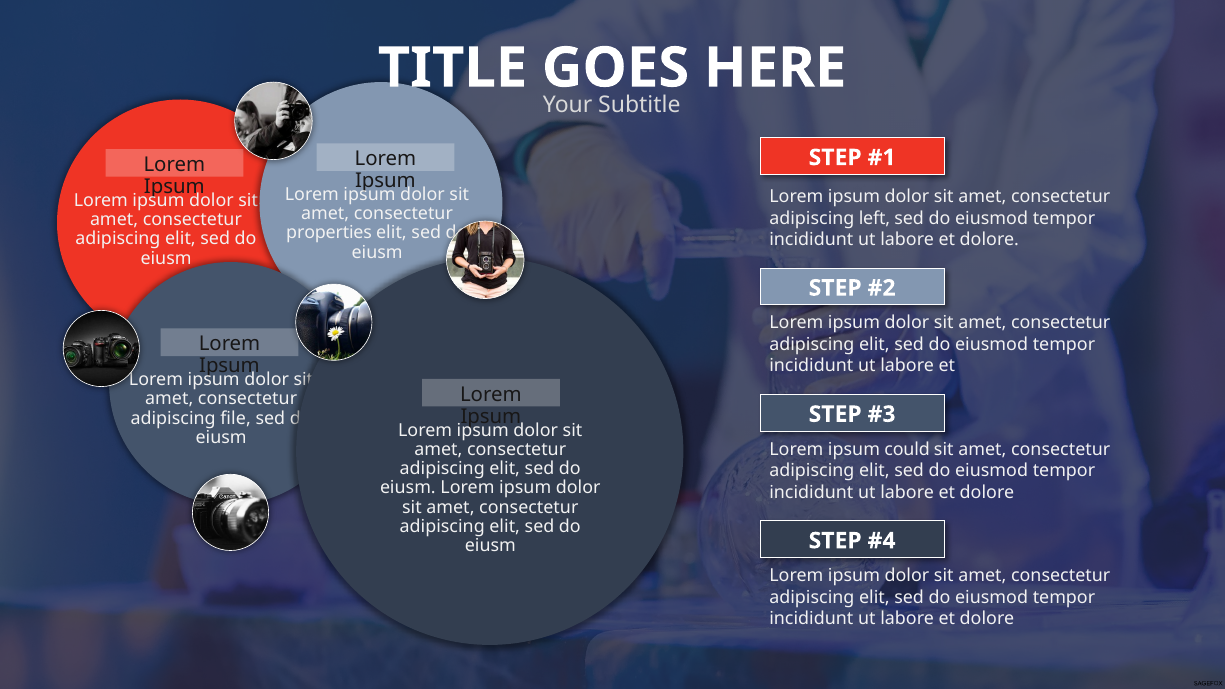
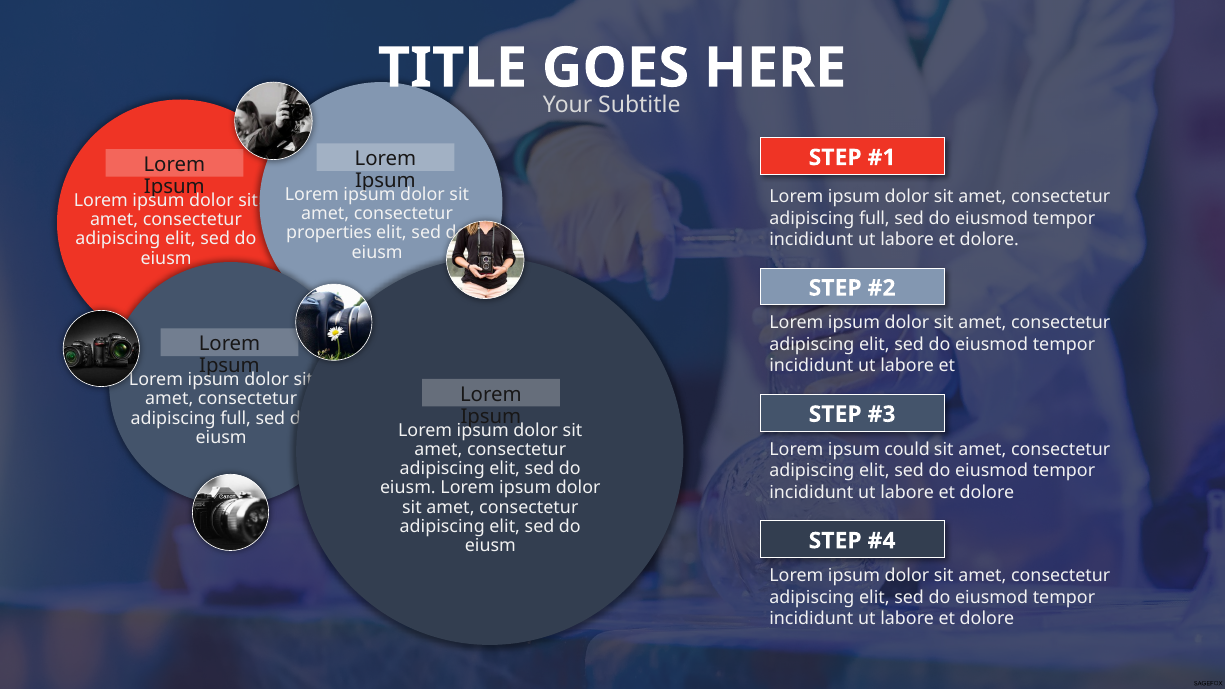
left at (874, 218): left -> full
file at (236, 418): file -> full
